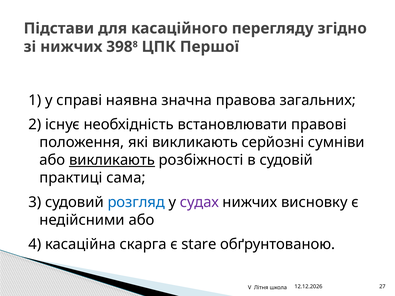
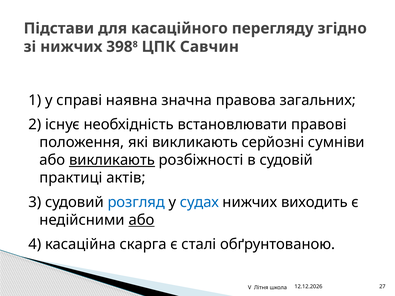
Першої: Першої -> Савчин
сама: сама -> актів
судах colour: purple -> blue
висновку: висновку -> виходить
або at (141, 220) underline: none -> present
stare: stare -> сталі
